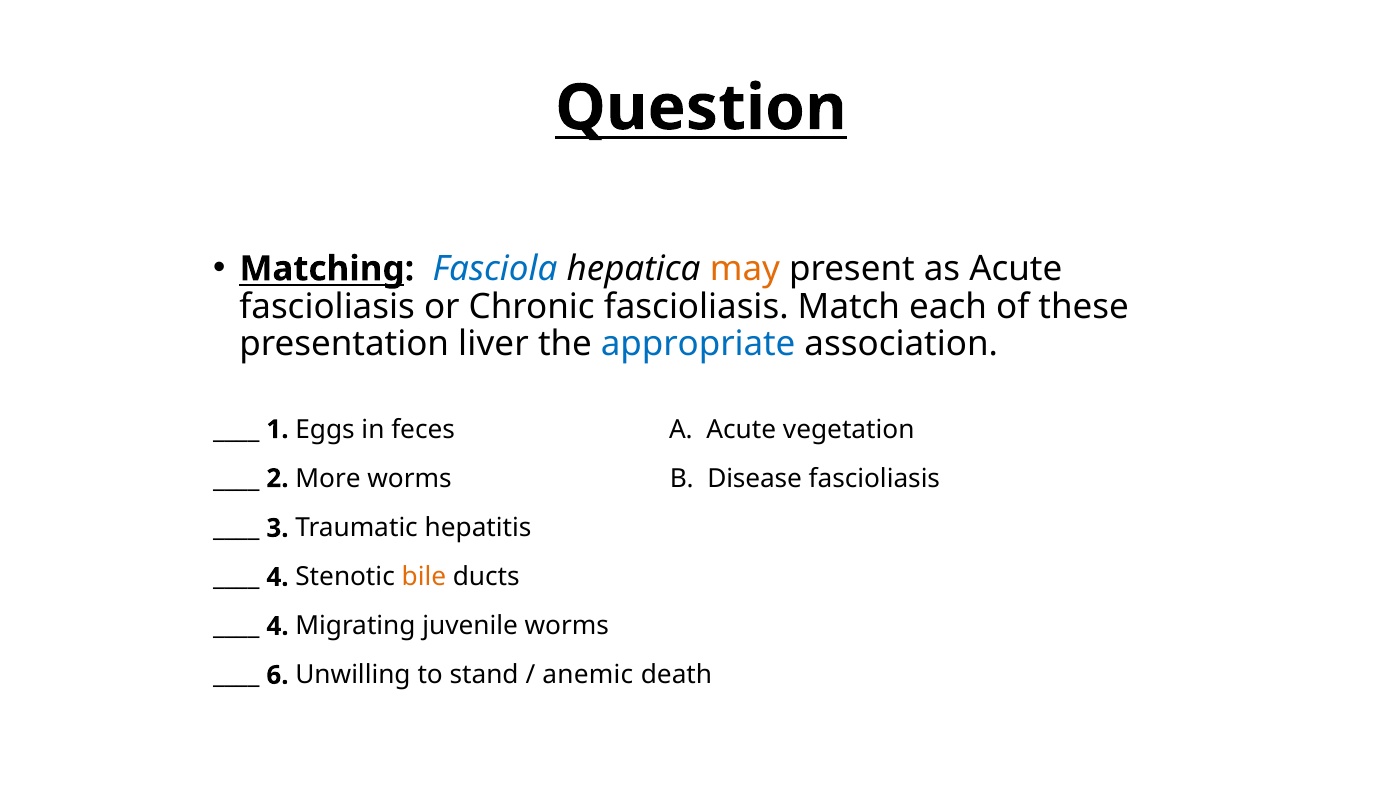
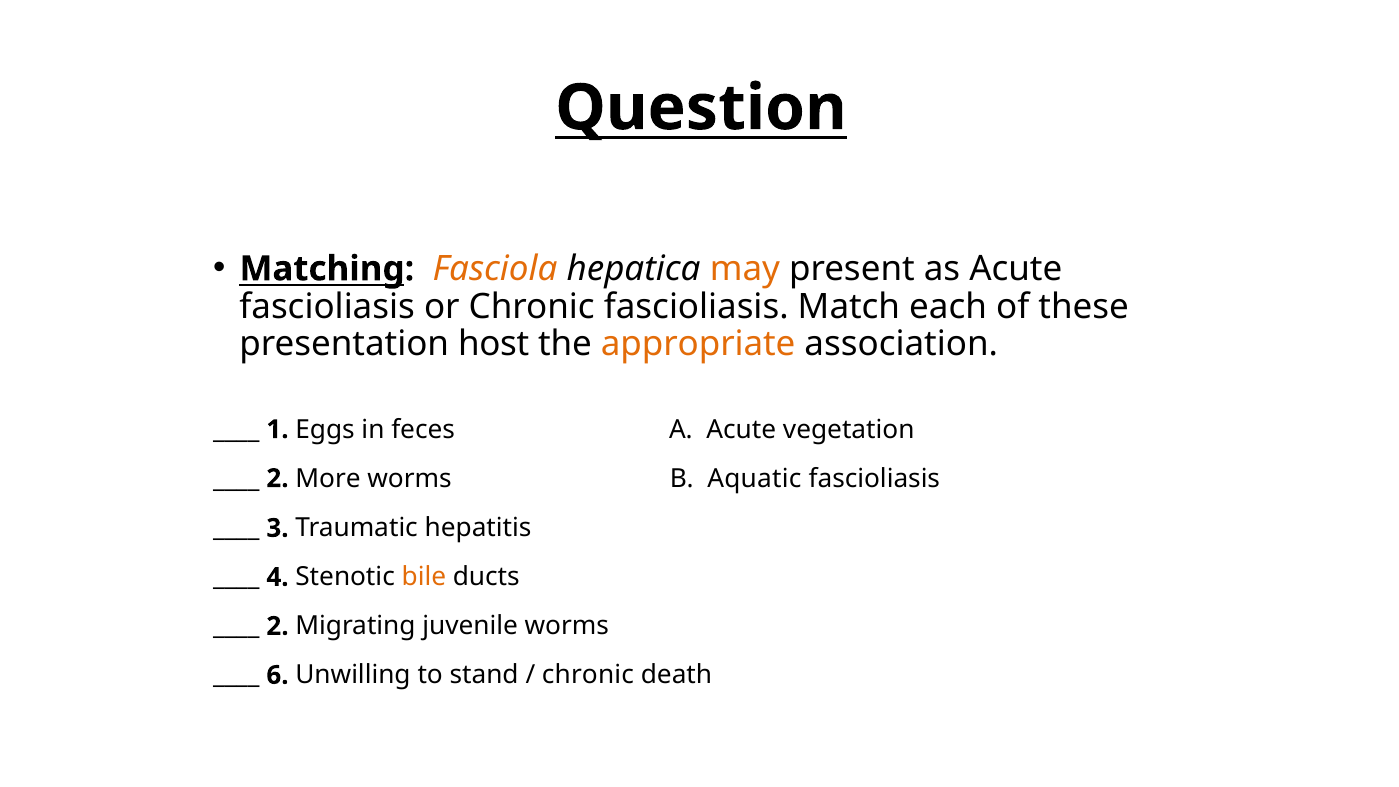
Fasciola colour: blue -> orange
liver: liver -> host
appropriate colour: blue -> orange
Disease: Disease -> Aquatic
4 at (278, 626): 4 -> 2
anemic at (588, 675): anemic -> chronic
